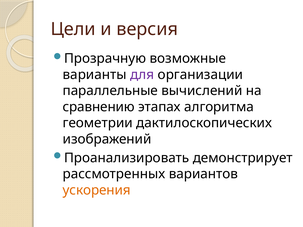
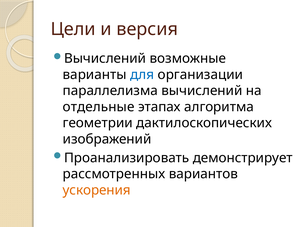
Прозрачную at (105, 58): Прозрачную -> Вычислений
для colour: purple -> blue
параллельные: параллельные -> параллелизма
сравнению: сравнению -> отдельные
